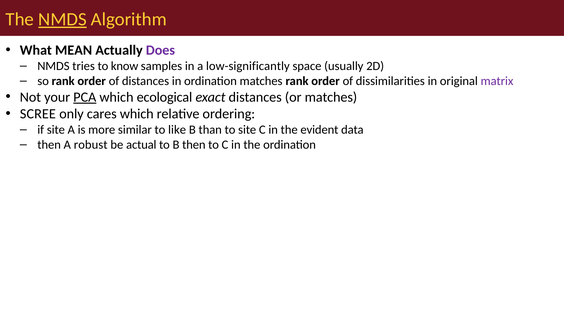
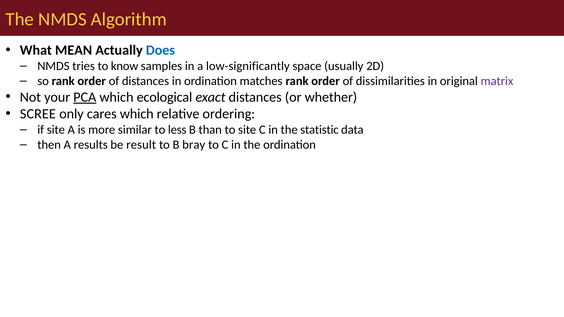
NMDS at (62, 19) underline: present -> none
Does colour: purple -> blue
or matches: matches -> whether
like: like -> less
evident: evident -> statistic
robust: robust -> results
actual: actual -> result
B then: then -> bray
